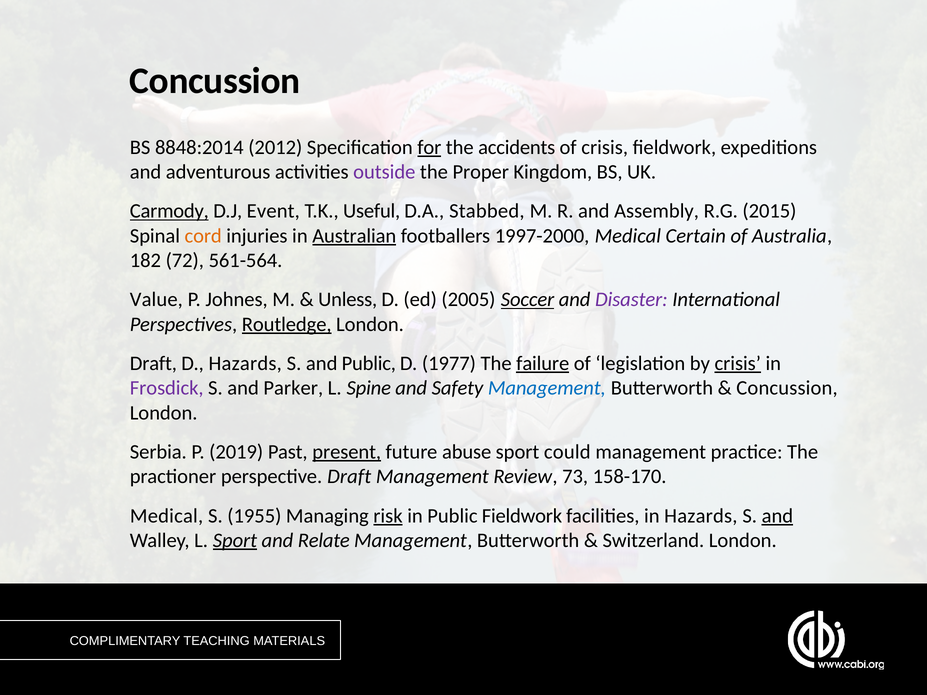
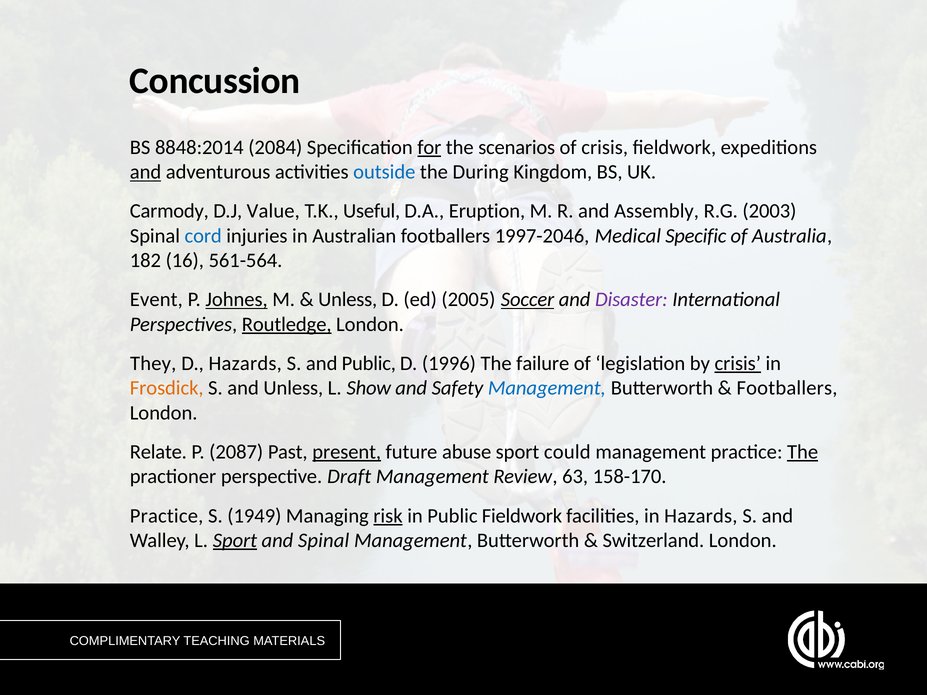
2012: 2012 -> 2084
accidents: accidents -> scenarios
and at (146, 172) underline: none -> present
outside colour: purple -> blue
Proper: Proper -> During
Carmody underline: present -> none
Event: Event -> Value
Stabbed: Stabbed -> Eruption
2015: 2015 -> 2003
cord colour: orange -> blue
Australian underline: present -> none
1997-2000: 1997-2000 -> 1997-2046
Certain: Certain -> Specific
72: 72 -> 16
Value: Value -> Event
Johnes underline: none -> present
Draft at (153, 364): Draft -> They
1977: 1977 -> 1996
failure underline: present -> none
Frosdick colour: purple -> orange
and Parker: Parker -> Unless
Spine: Spine -> Show
Concussion at (787, 388): Concussion -> Footballers
Serbia: Serbia -> Relate
2019: 2019 -> 2087
The at (803, 452) underline: none -> present
73: 73 -> 63
Medical at (167, 516): Medical -> Practice
1955: 1955 -> 1949
and at (777, 516) underline: present -> none
and Relate: Relate -> Spinal
